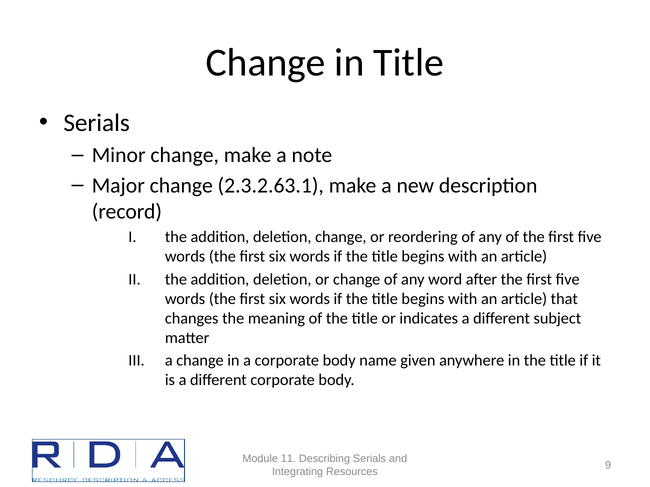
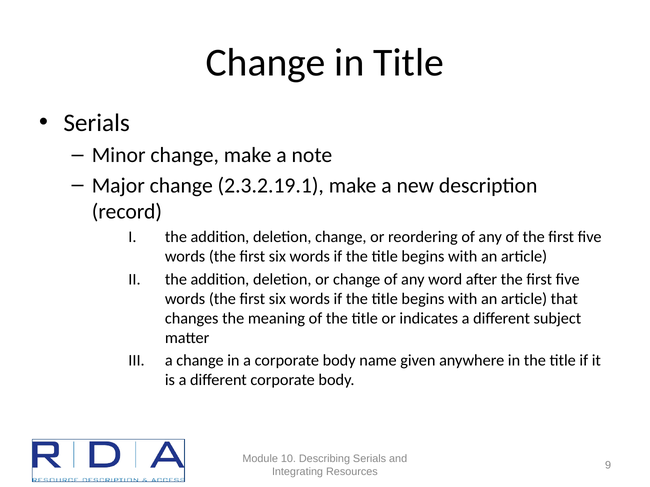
2.3.2.63.1: 2.3.2.63.1 -> 2.3.2.19.1
11: 11 -> 10
